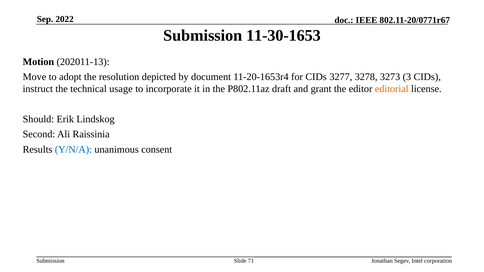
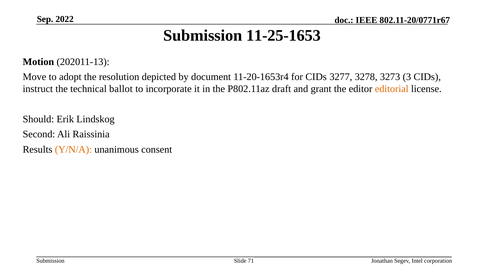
11-30-1653: 11-30-1653 -> 11-25-1653
usage: usage -> ballot
Y/N/A colour: blue -> orange
